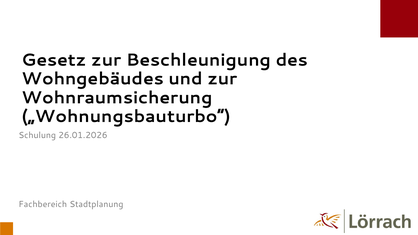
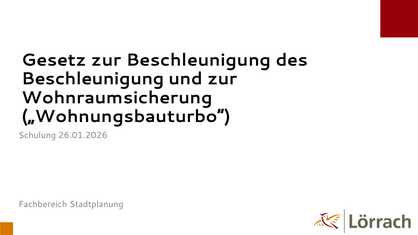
Wohngebäudes at (93, 79): Wohngebäudes -> Beschleunigung
